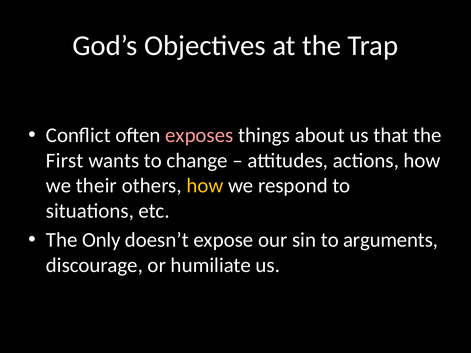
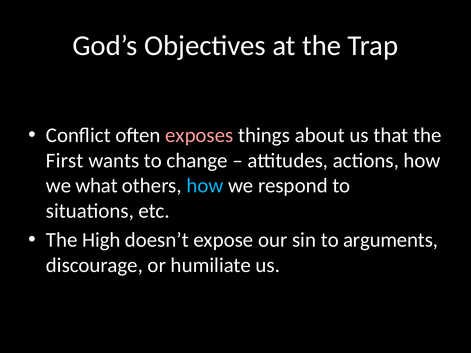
their: their -> what
how at (205, 186) colour: yellow -> light blue
Only: Only -> High
